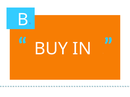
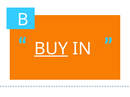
BUY underline: none -> present
